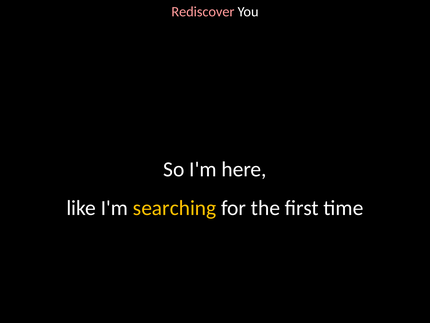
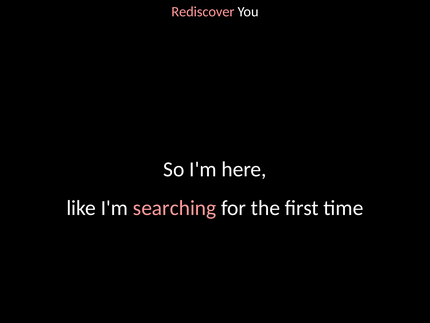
searching colour: yellow -> pink
